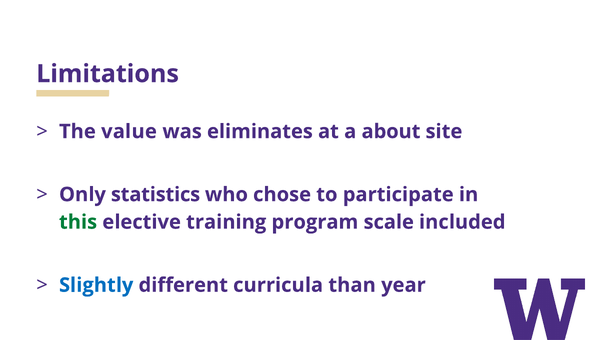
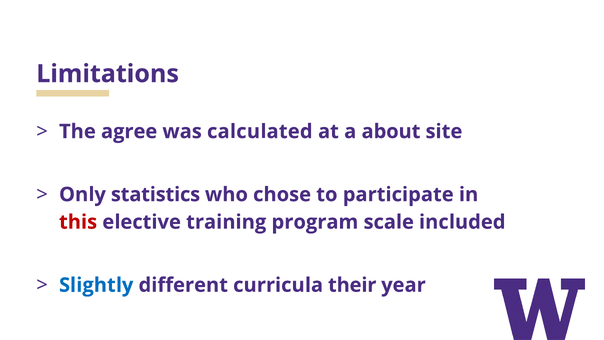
value: value -> agree
eliminates: eliminates -> calculated
this colour: green -> red
than: than -> their
